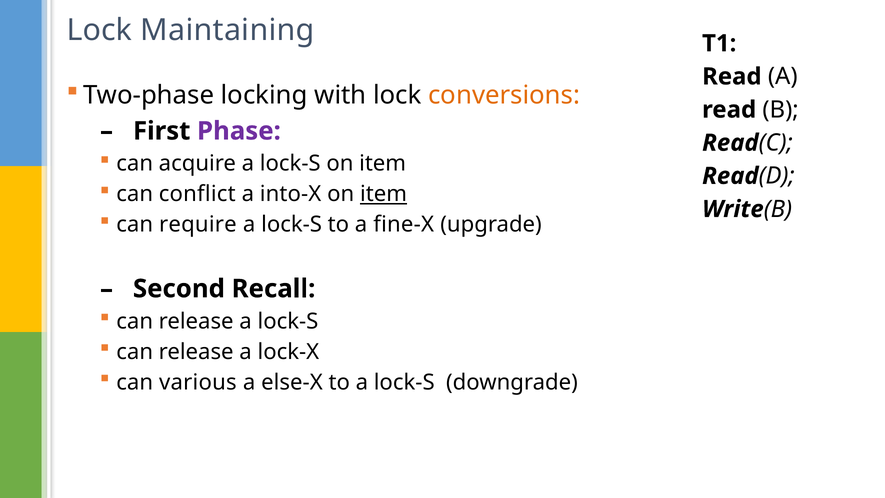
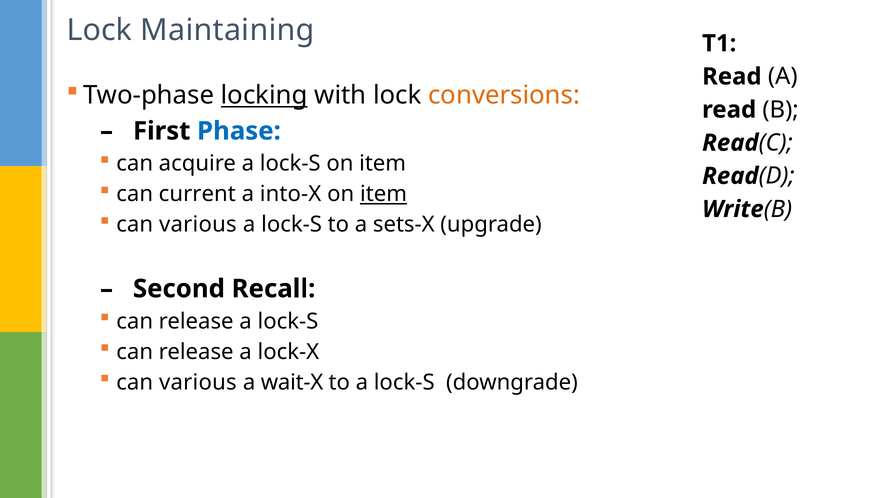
locking underline: none -> present
Phase colour: purple -> blue
conflict: conflict -> current
require at (198, 225): require -> various
fine-X: fine-X -> sets-X
else-X: else-X -> wait-X
